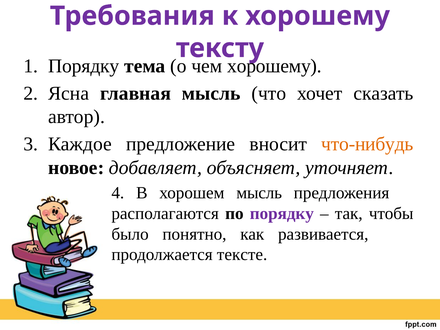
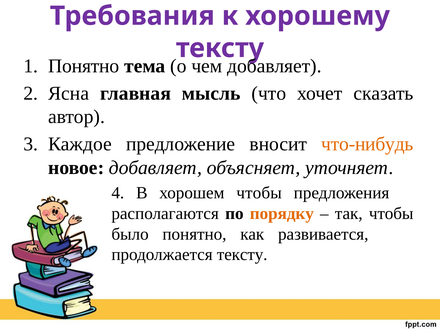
Порядку at (84, 66): Порядку -> Понятно
хорошему at (275, 66): хорошему -> добавляет
хорошем мысль: мысль -> чтобы
порядку at (282, 213) colour: purple -> orange
продолжается тексте: тексте -> тексту
